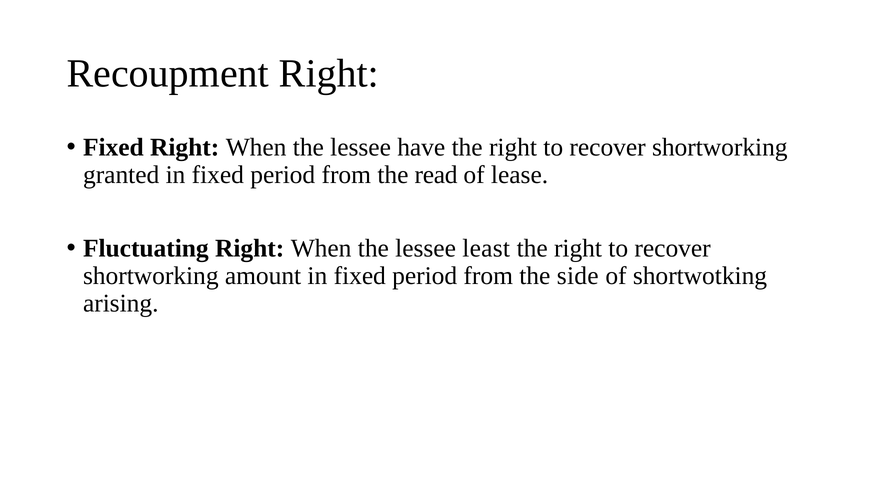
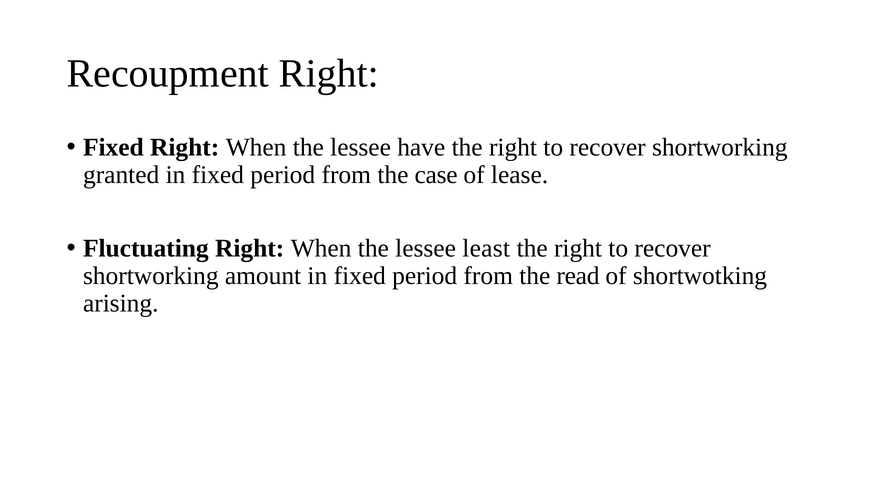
read: read -> case
side: side -> read
